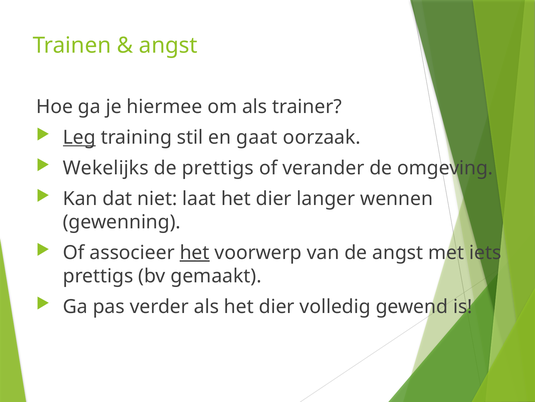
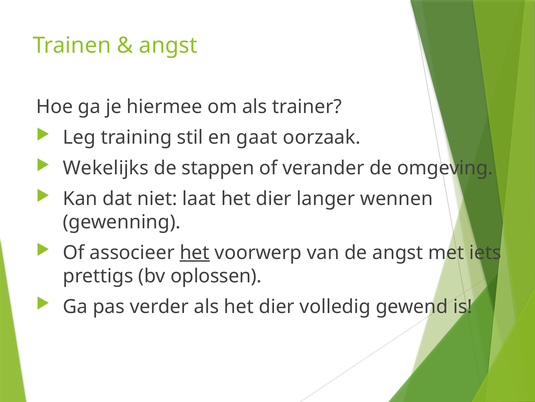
Leg underline: present -> none
de prettigs: prettigs -> stappen
gemaakt: gemaakt -> oplossen
